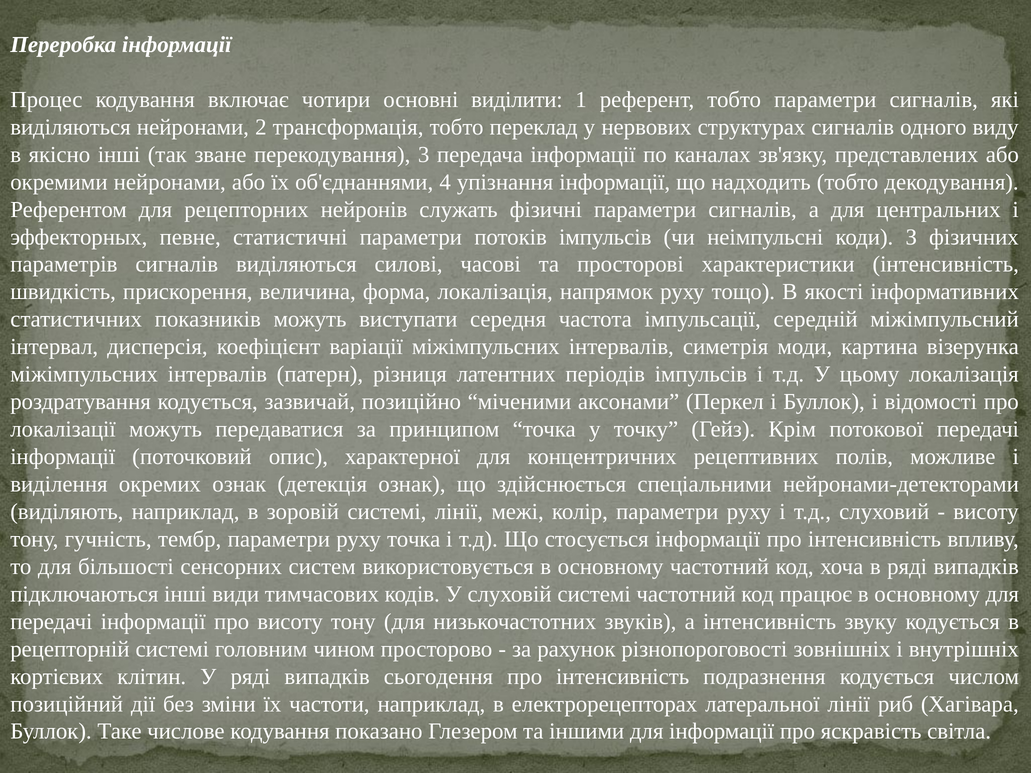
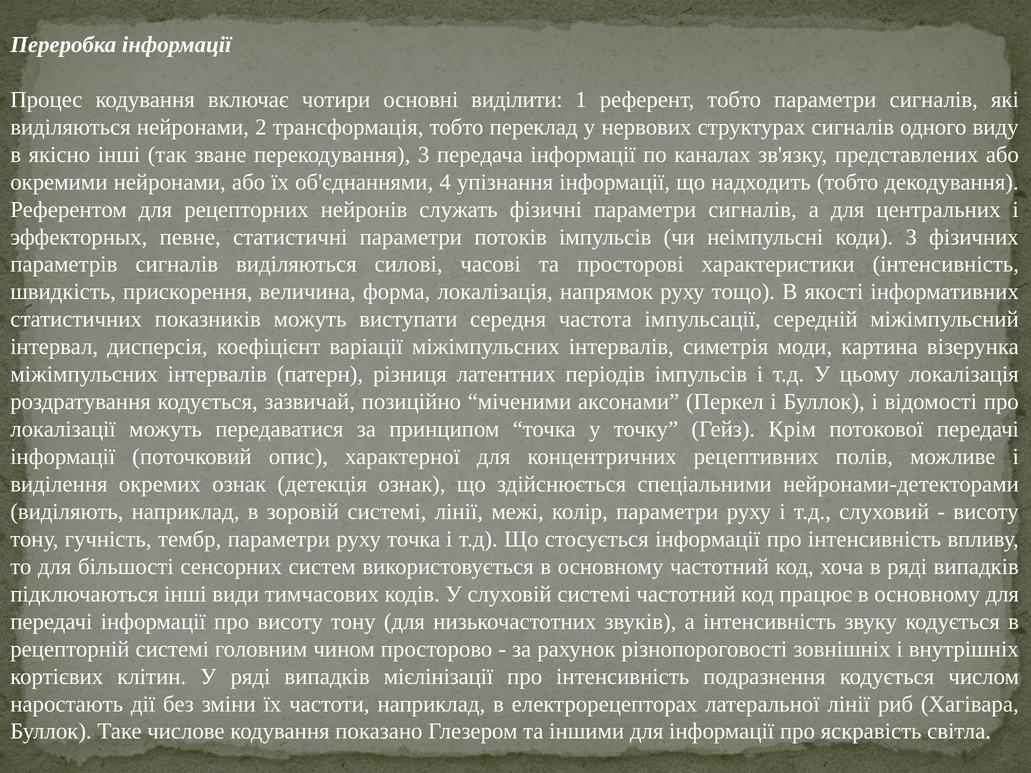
сьогодення: сьогодення -> мієлінізації
позиційний: позиційний -> наростають
